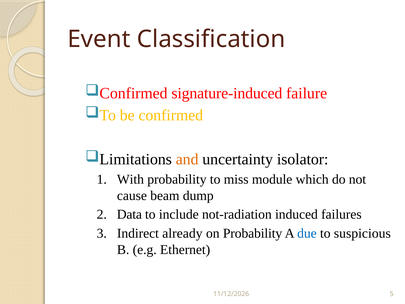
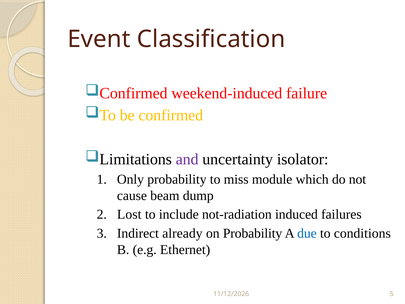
signature-induced: signature-induced -> weekend-induced
and colour: orange -> purple
With: With -> Only
Data: Data -> Lost
suspicious: suspicious -> conditions
